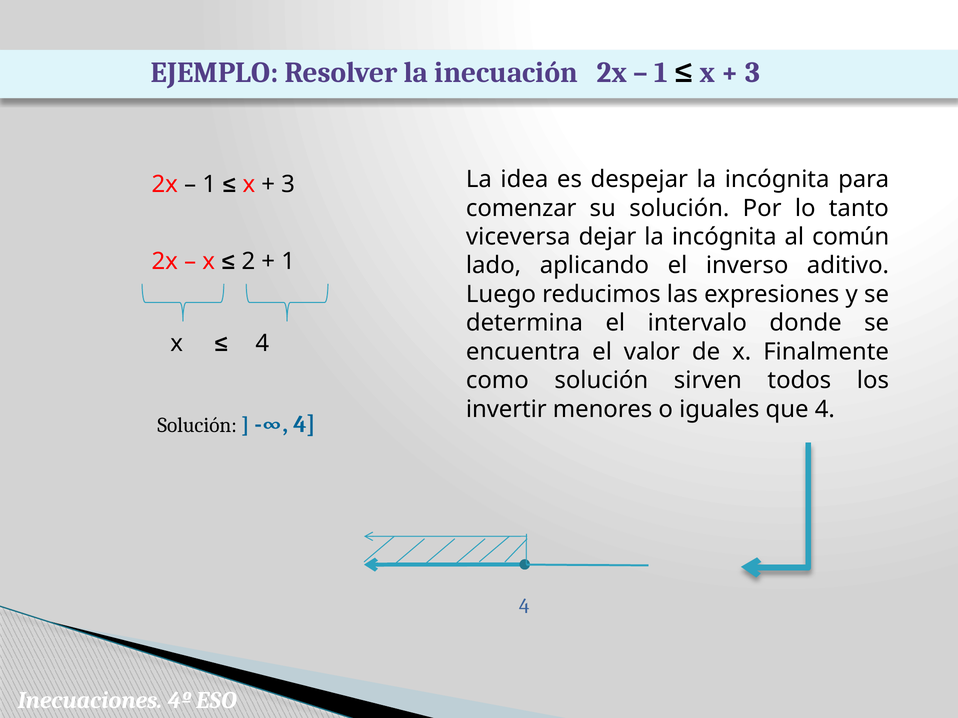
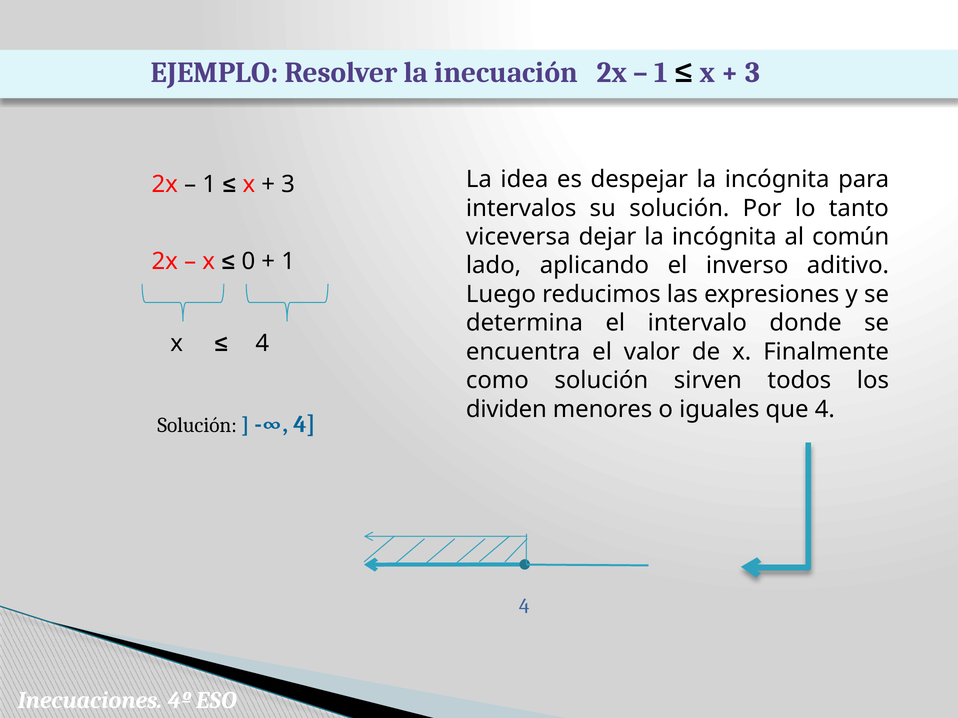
comenzar: comenzar -> intervalos
2: 2 -> 0
invertir: invertir -> dividen
